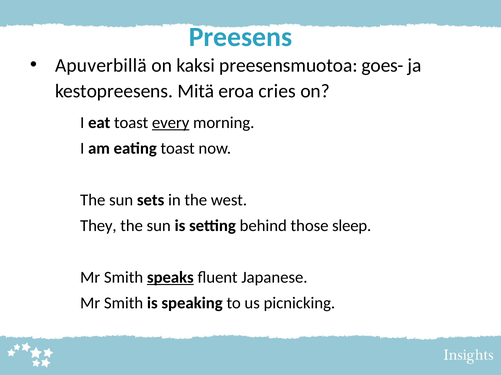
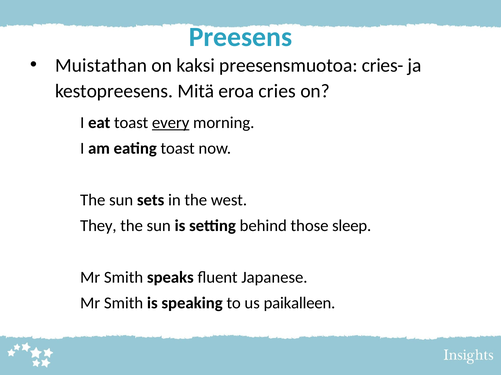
Apuverbillä: Apuverbillä -> Muistathan
goes-: goes- -> cries-
speaks underline: present -> none
picnicking: picnicking -> paikalleen
